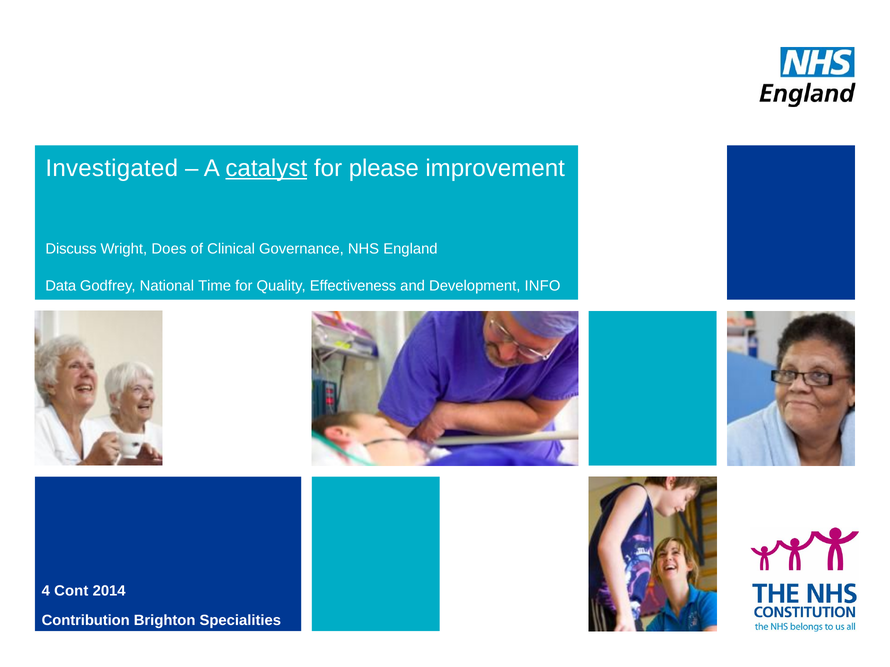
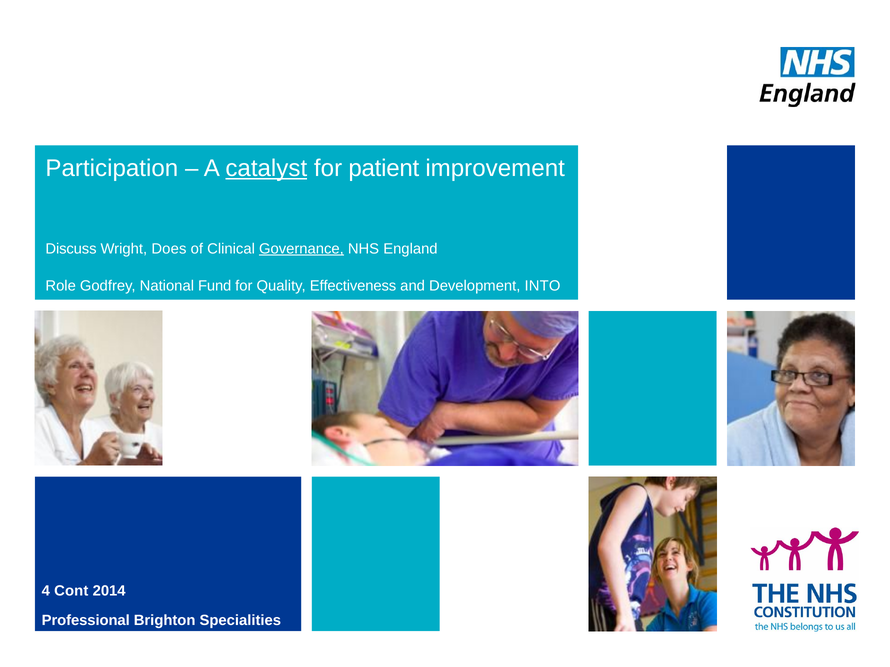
Investigated: Investigated -> Participation
please: please -> patient
Governance underline: none -> present
Data: Data -> Role
Time: Time -> Fund
INFO: INFO -> INTO
Contribution: Contribution -> Professional
